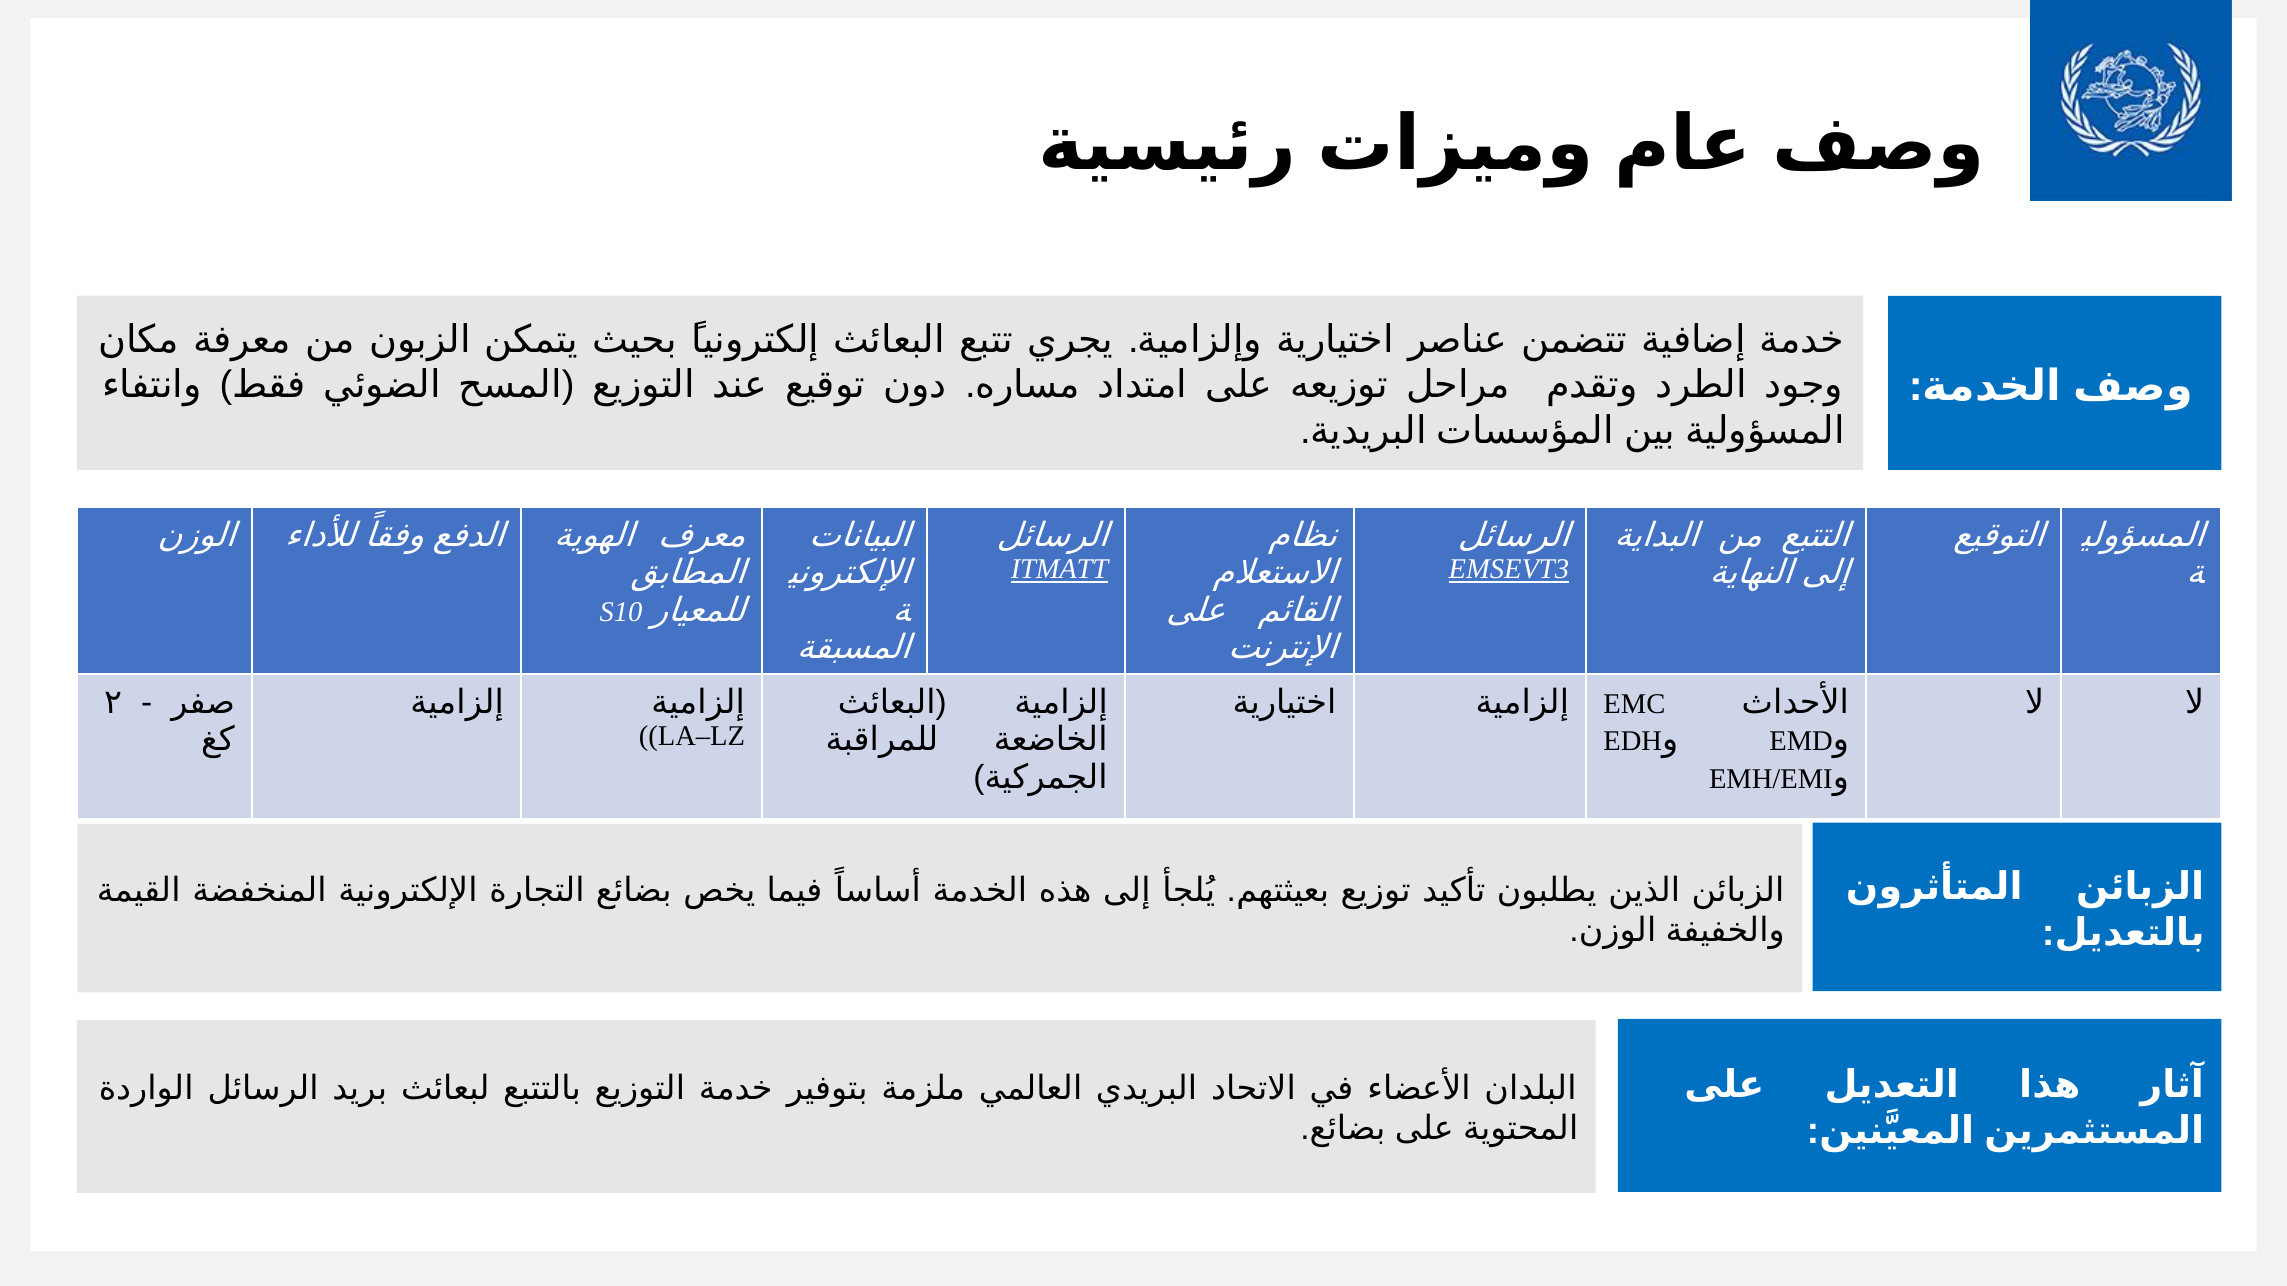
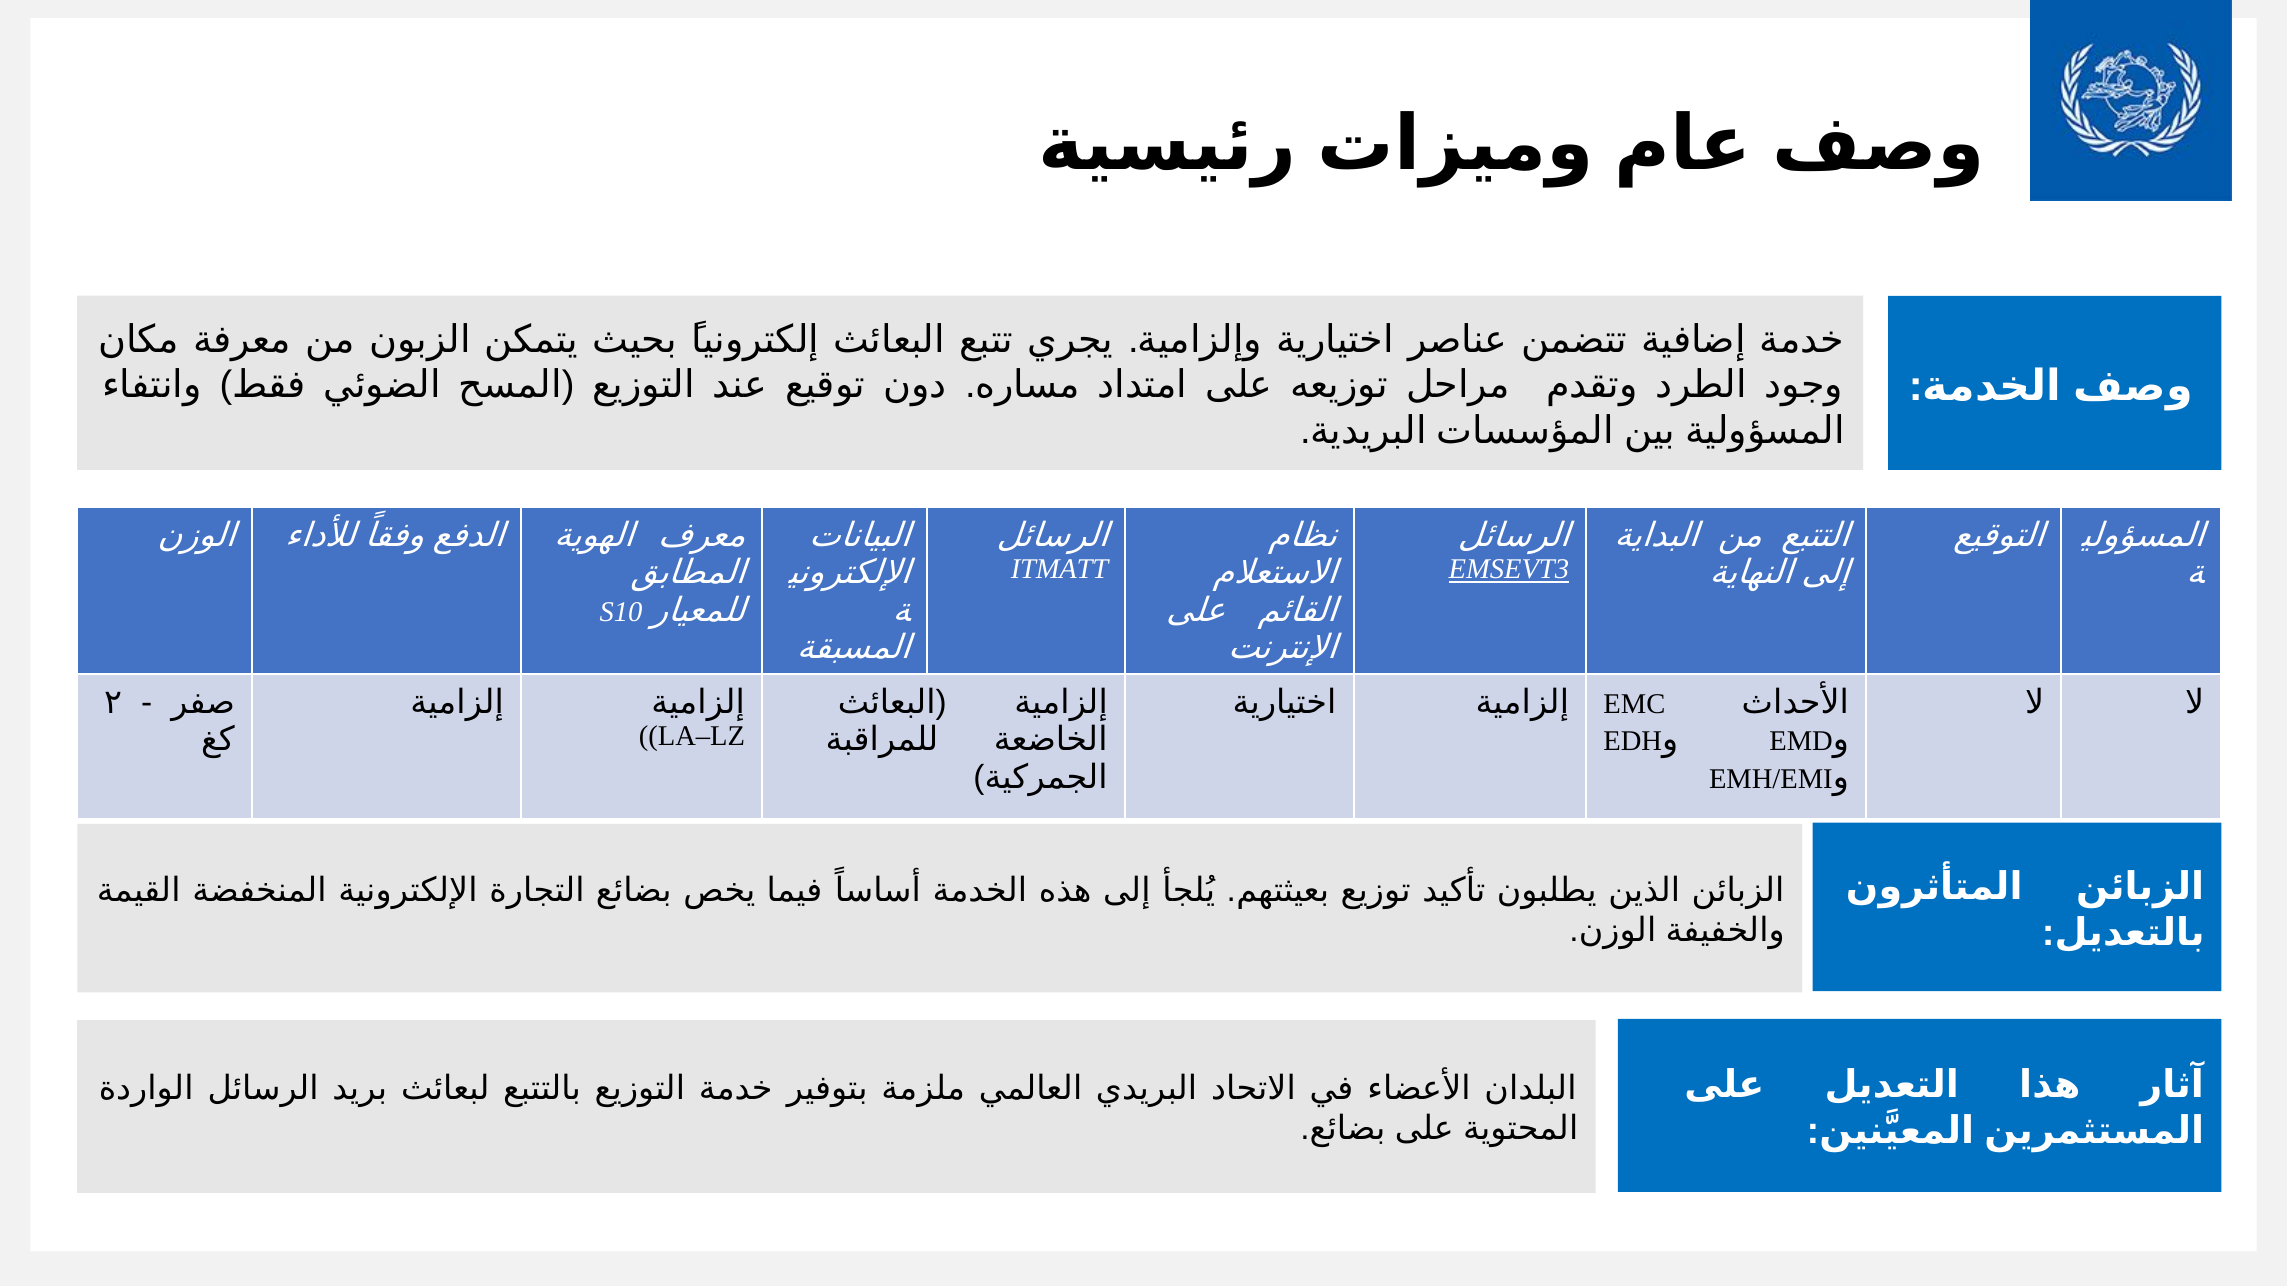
ITMATT underline: present -> none
